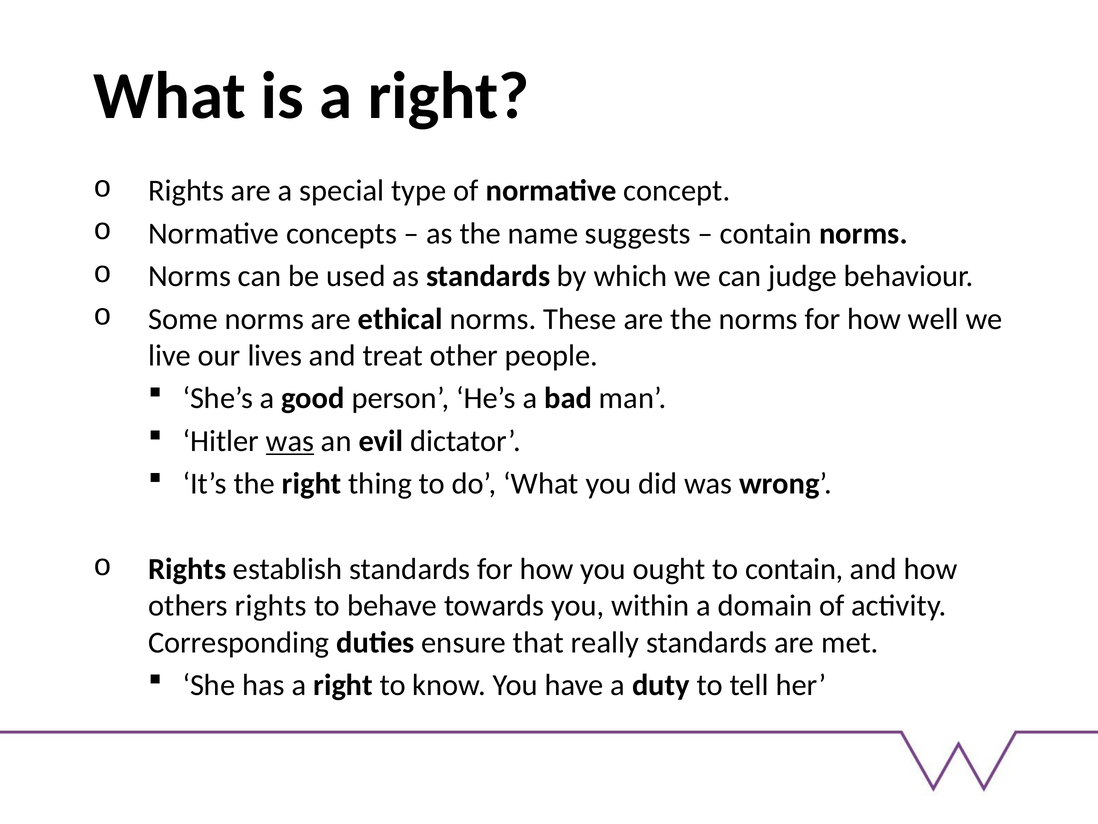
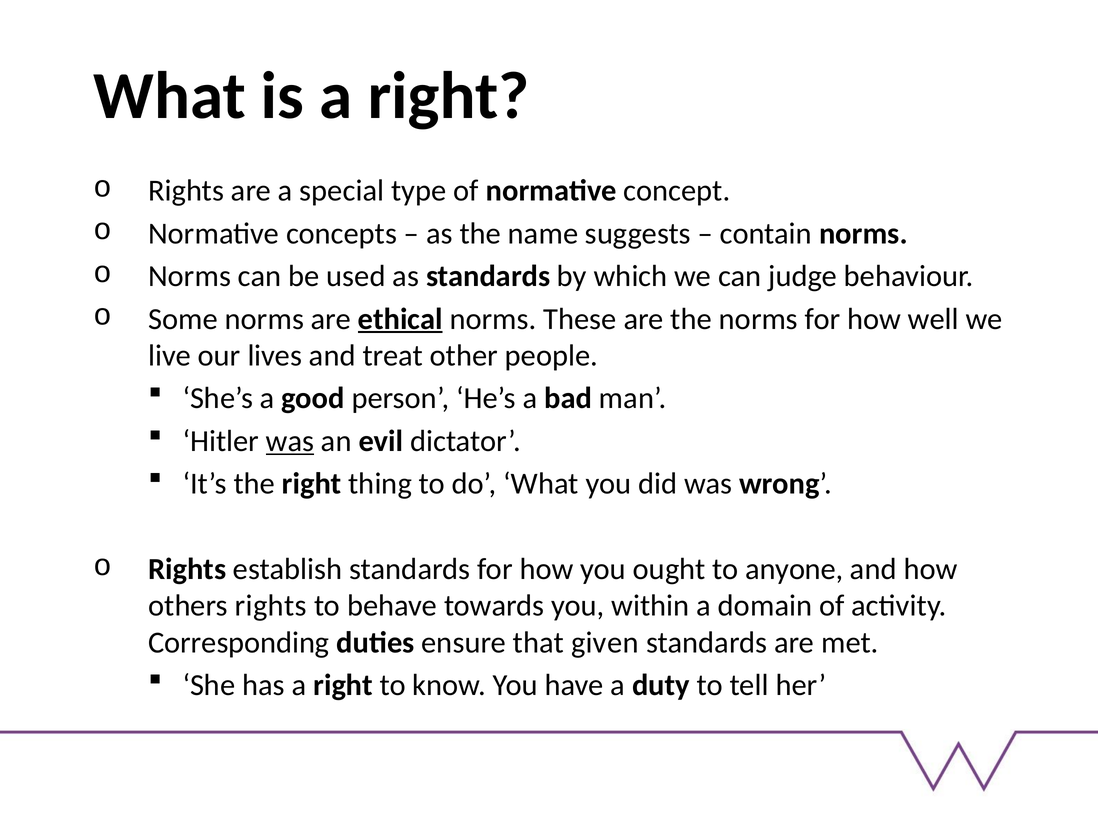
ethical underline: none -> present
to contain: contain -> anyone
really: really -> given
